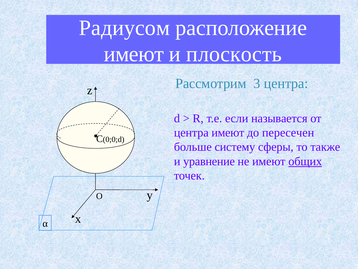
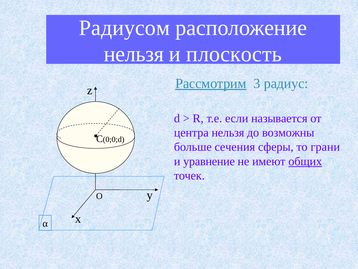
имеют at (134, 54): имеют -> нельзя
Рассмотрим underline: none -> present
3 центра: центра -> радиус
центра имеют: имеют -> нельзя
пересечен: пересечен -> возможны
систему: систему -> сечения
также: также -> грани
